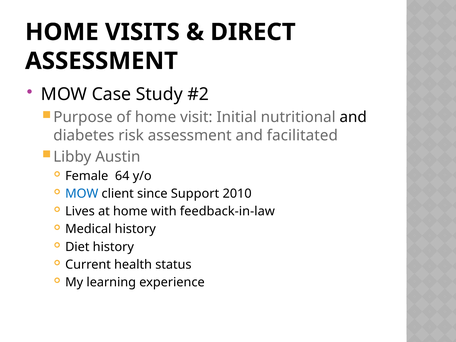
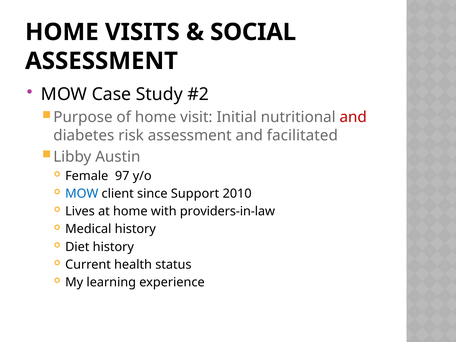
DIRECT: DIRECT -> SOCIAL
and at (353, 117) colour: black -> red
64: 64 -> 97
feedback-in-law: feedback-in-law -> providers-in-law
